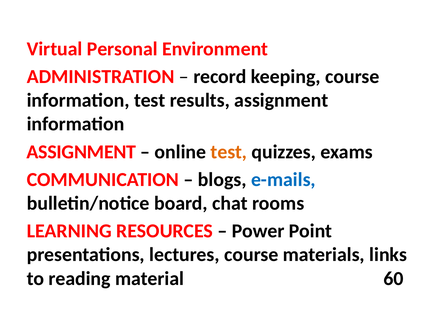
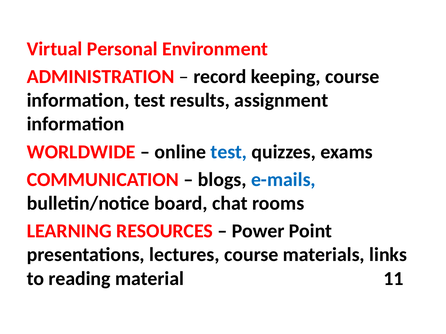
ASSIGNMENT at (81, 152): ASSIGNMENT -> WORLDWIDE
test at (229, 152) colour: orange -> blue
60: 60 -> 11
